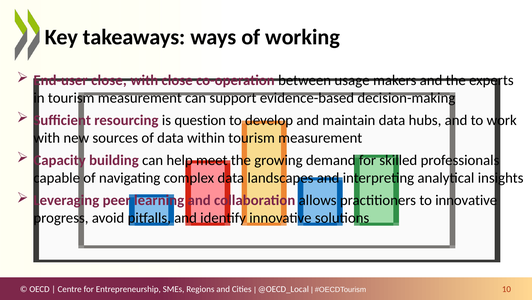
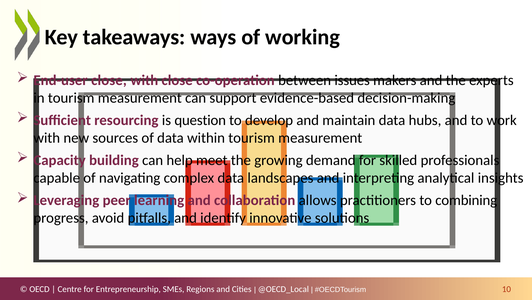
usage: usage -> issues
to innovative: innovative -> combining
